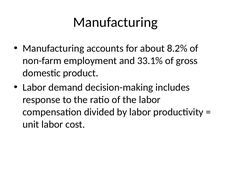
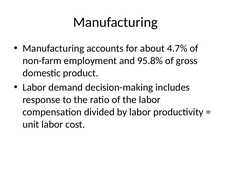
8.2%: 8.2% -> 4.7%
33.1%: 33.1% -> 95.8%
